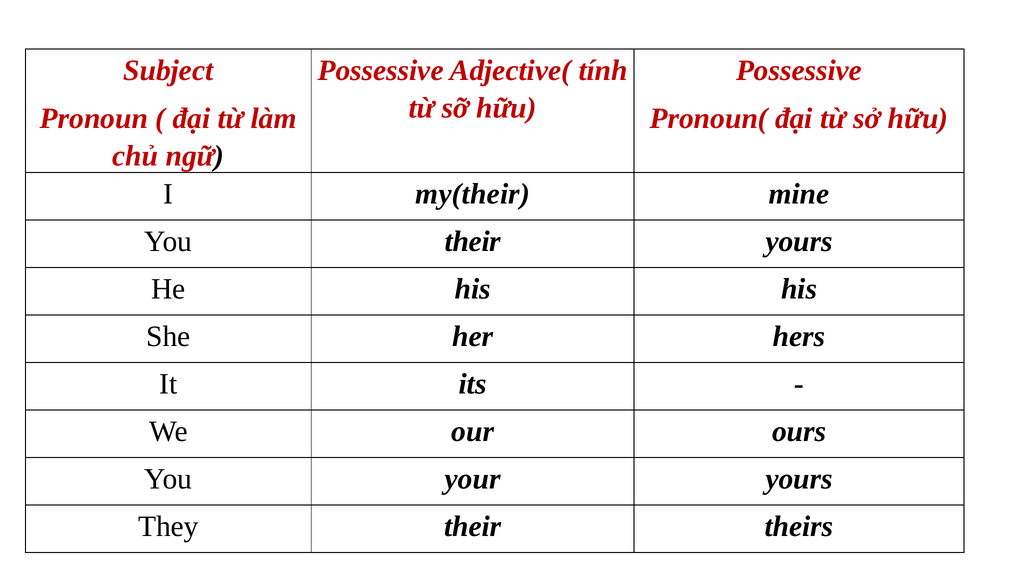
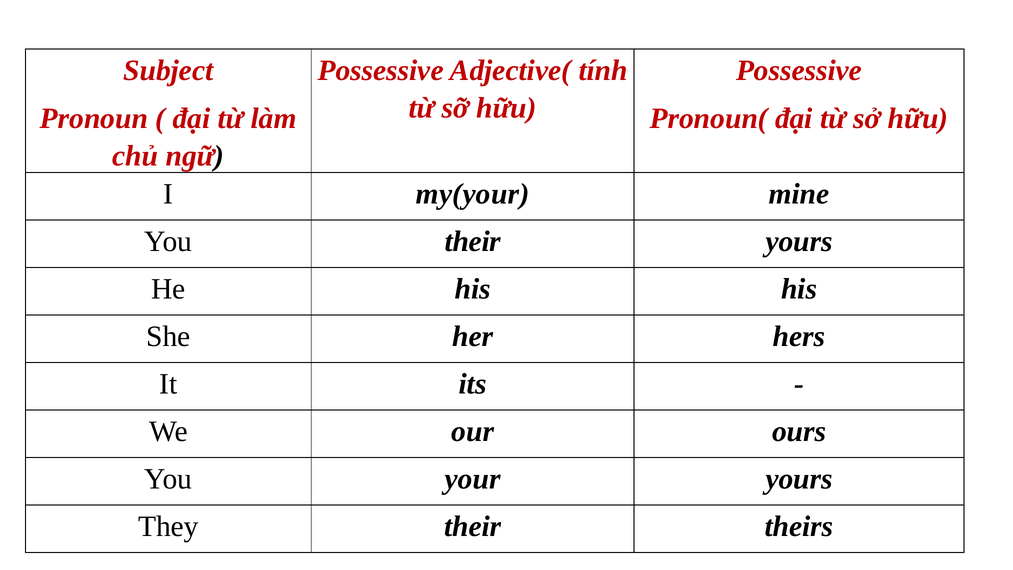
my(their: my(their -> my(your
